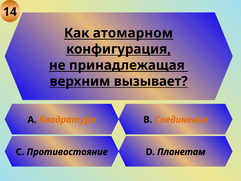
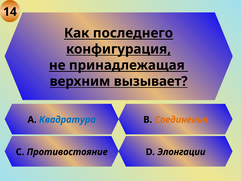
атомарном: атомарном -> последнего
Квадратура colour: orange -> blue
Планетам: Планетам -> Элонгации
